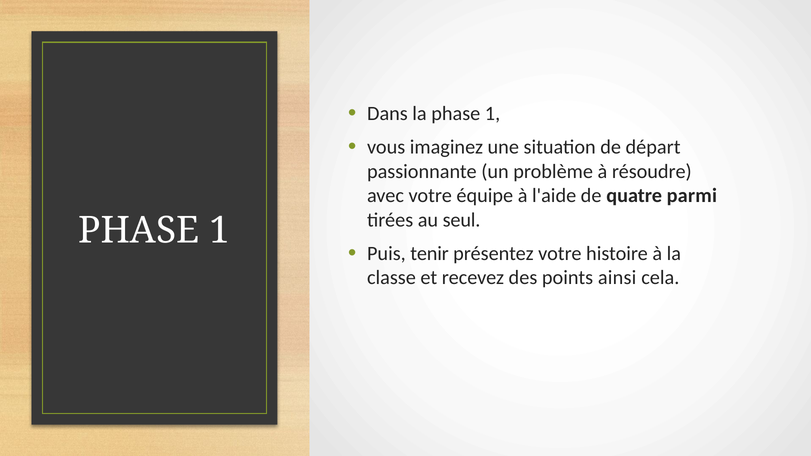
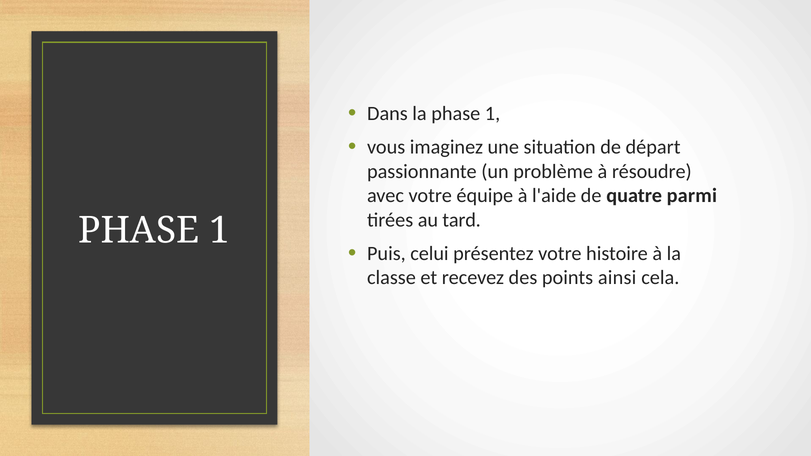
seul: seul -> tard
tenir: tenir -> celui
